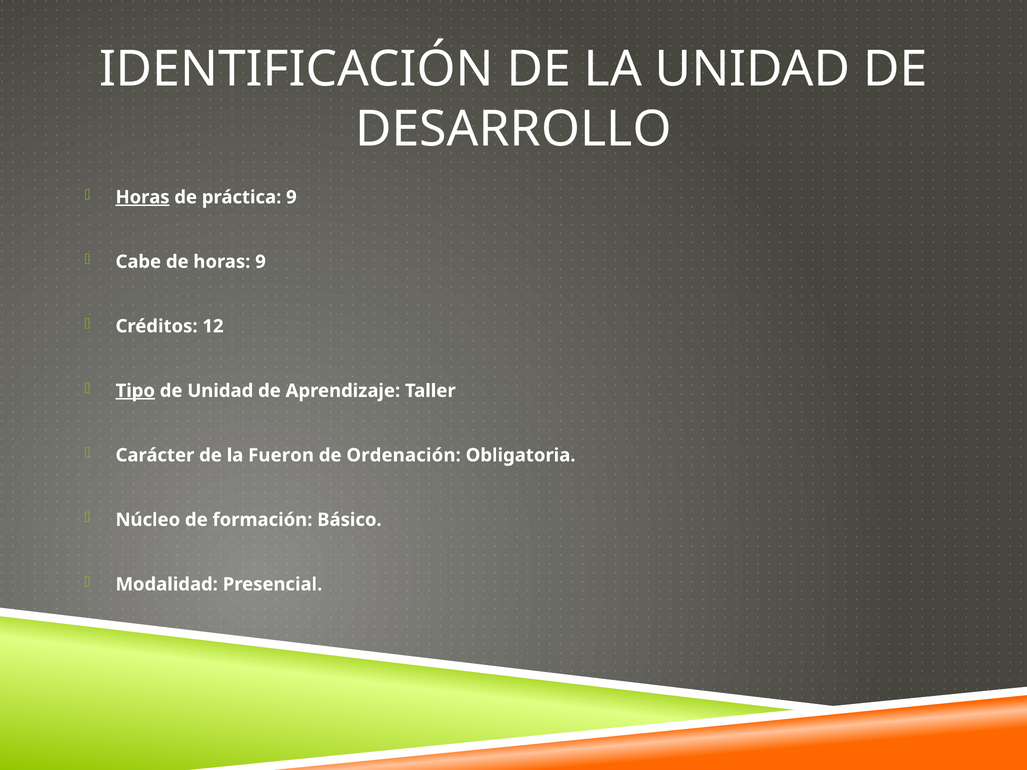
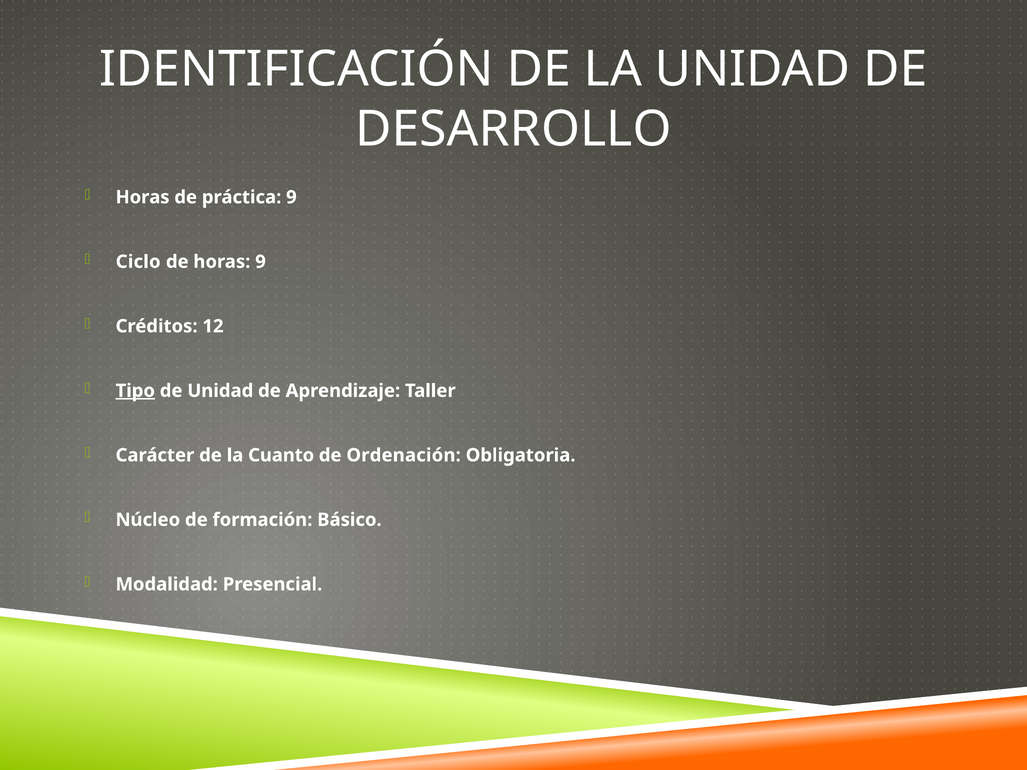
Horas at (143, 197) underline: present -> none
Cabe: Cabe -> Ciclo
Fueron: Fueron -> Cuanto
